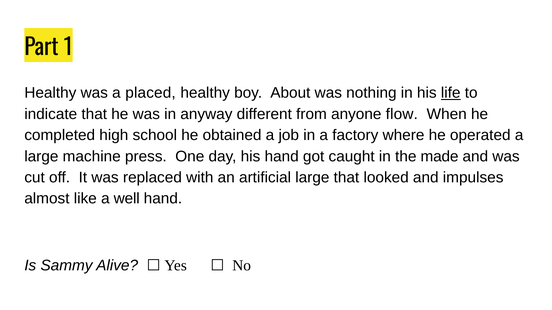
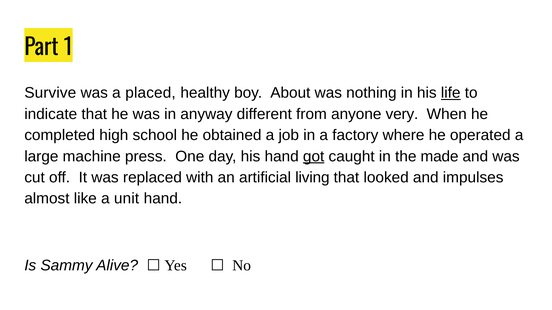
Healthy at (50, 93): Healthy -> Survive
flow: flow -> very
got underline: none -> present
artificial large: large -> living
well: well -> unit
